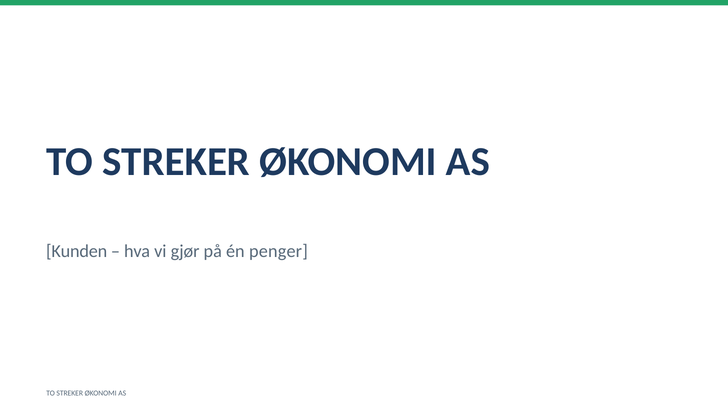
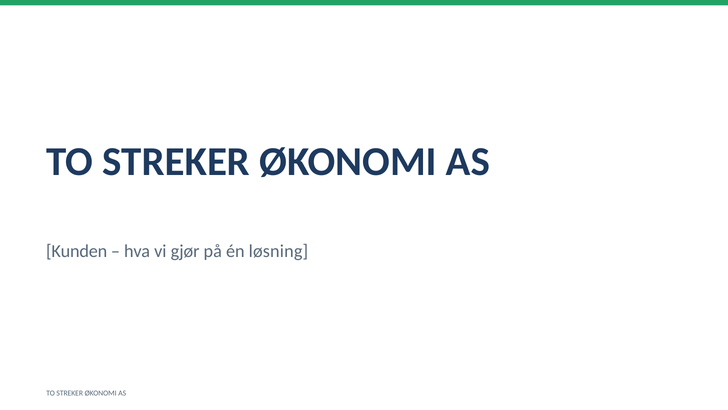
penger: penger -> løsning
